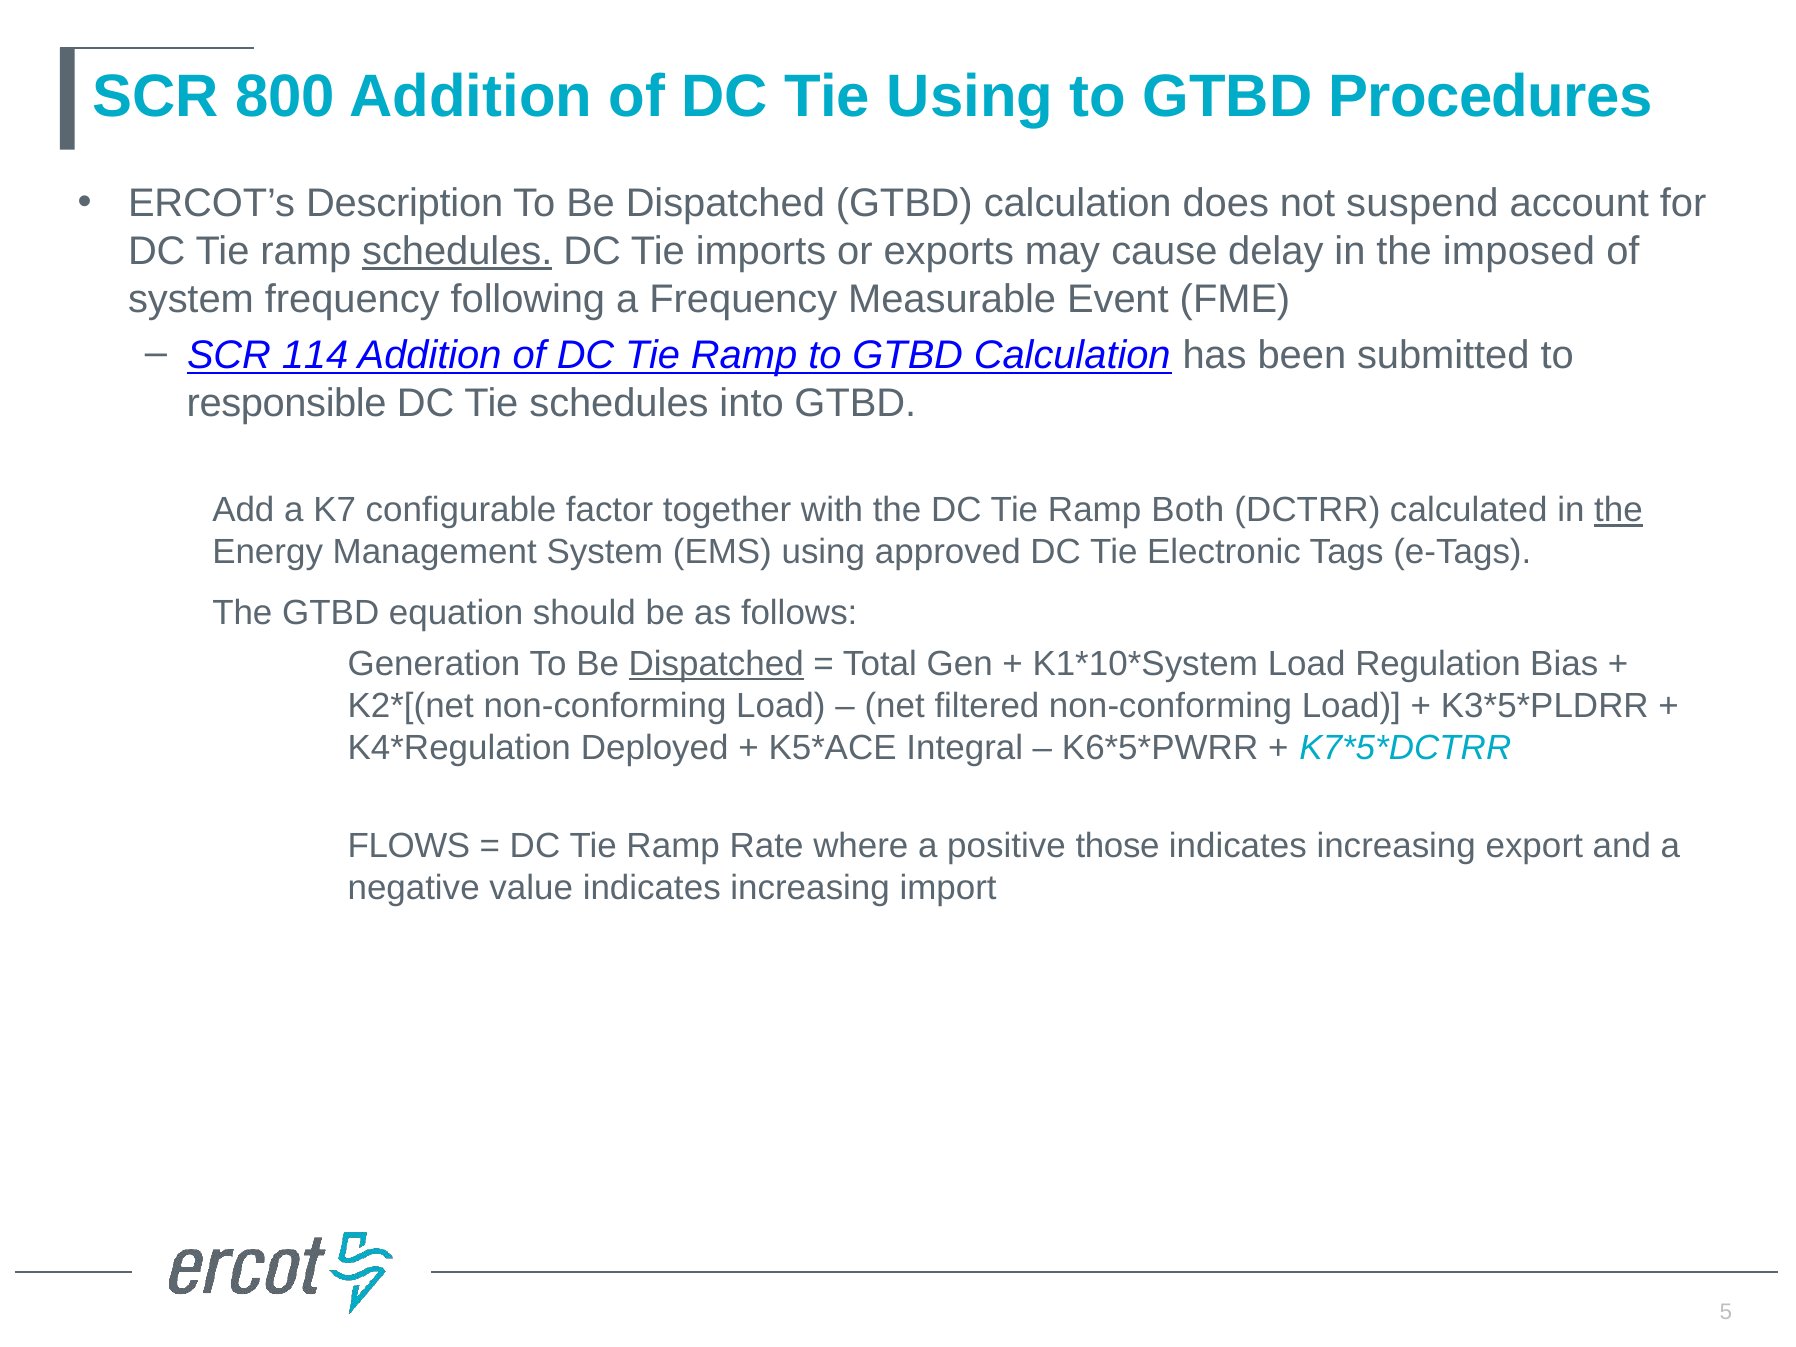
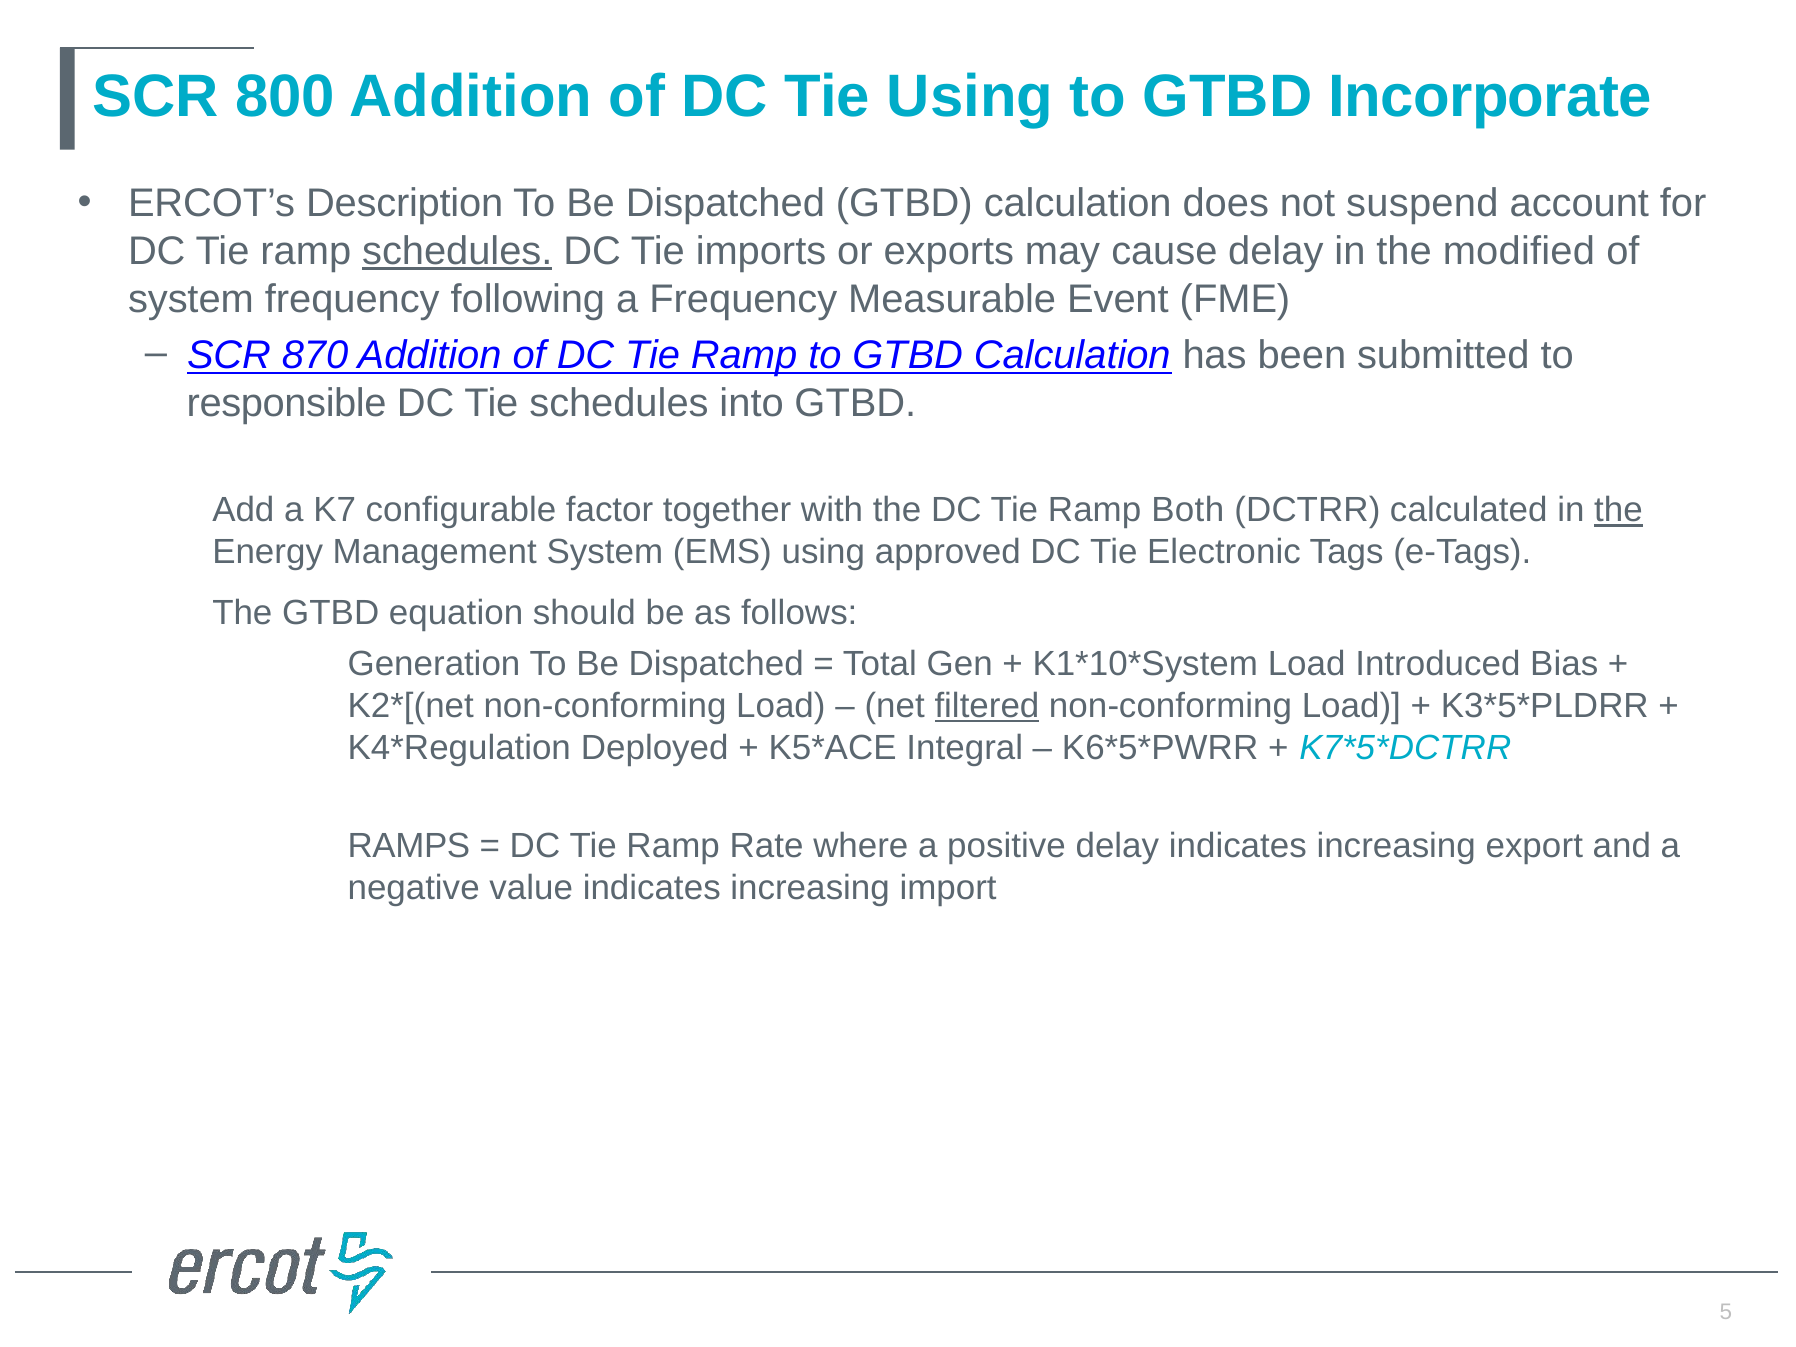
Procedures: Procedures -> Incorporate
imposed: imposed -> modified
114: 114 -> 870
Dispatched at (716, 664) underline: present -> none
Regulation: Regulation -> Introduced
filtered underline: none -> present
FLOWS: FLOWS -> RAMPS
positive those: those -> delay
